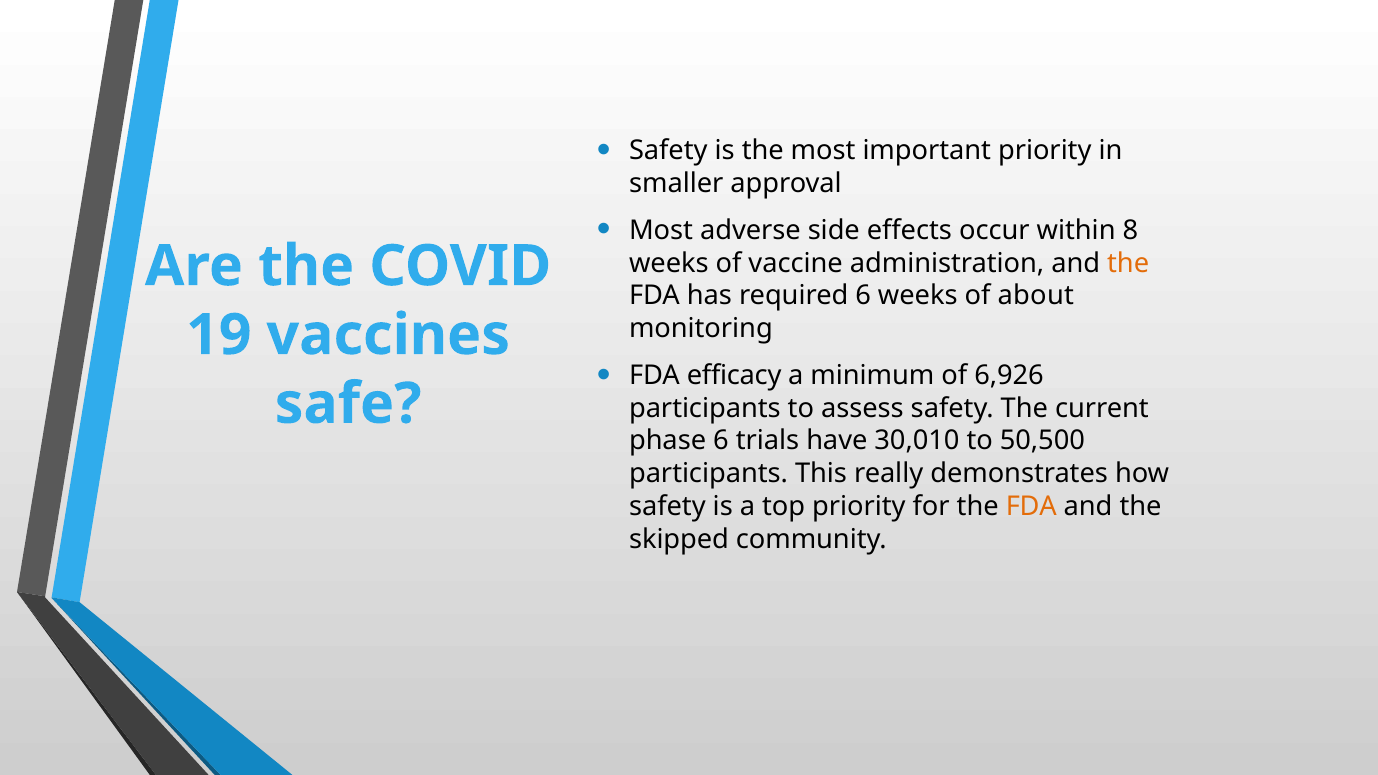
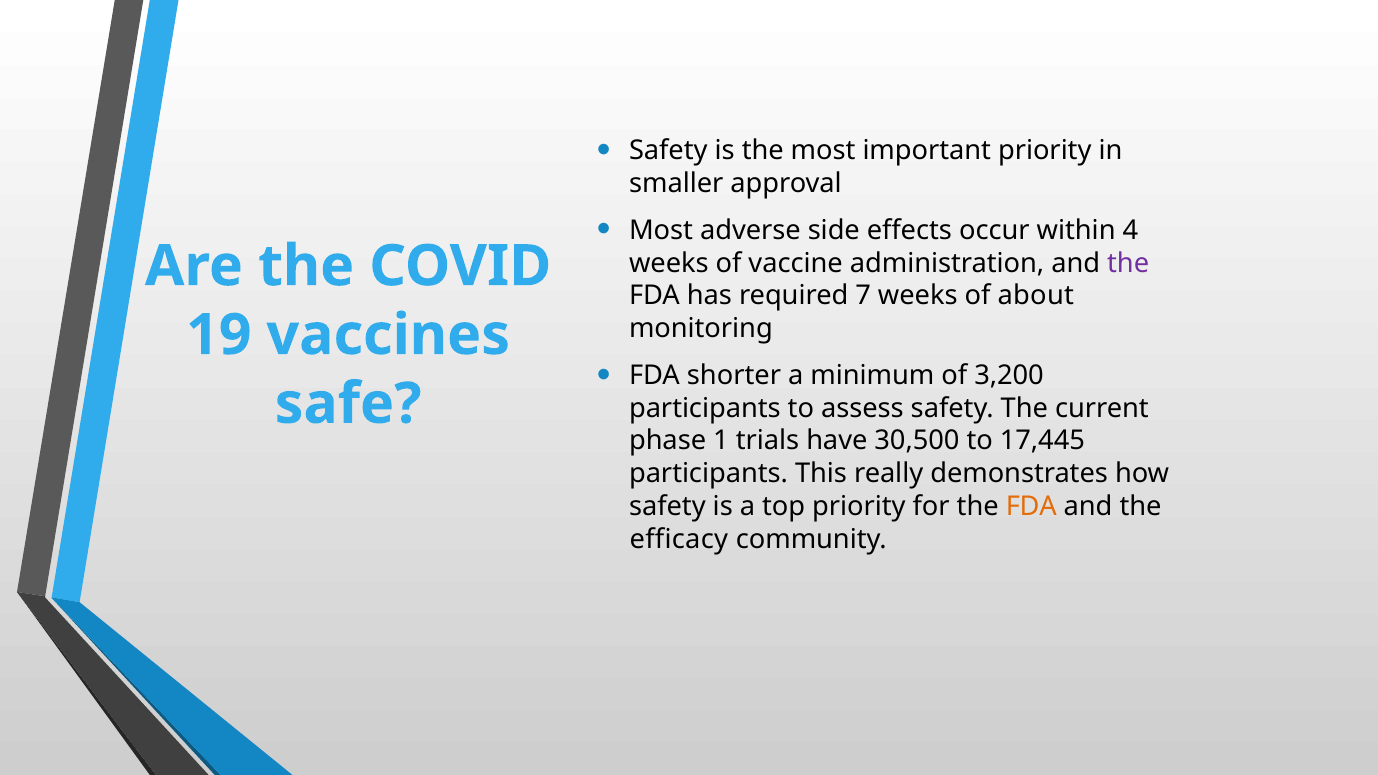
8: 8 -> 4
the at (1128, 263) colour: orange -> purple
required 6: 6 -> 7
efficacy: efficacy -> shorter
6,926: 6,926 -> 3,200
phase 6: 6 -> 1
30,010: 30,010 -> 30,500
50,500: 50,500 -> 17,445
skipped: skipped -> efficacy
